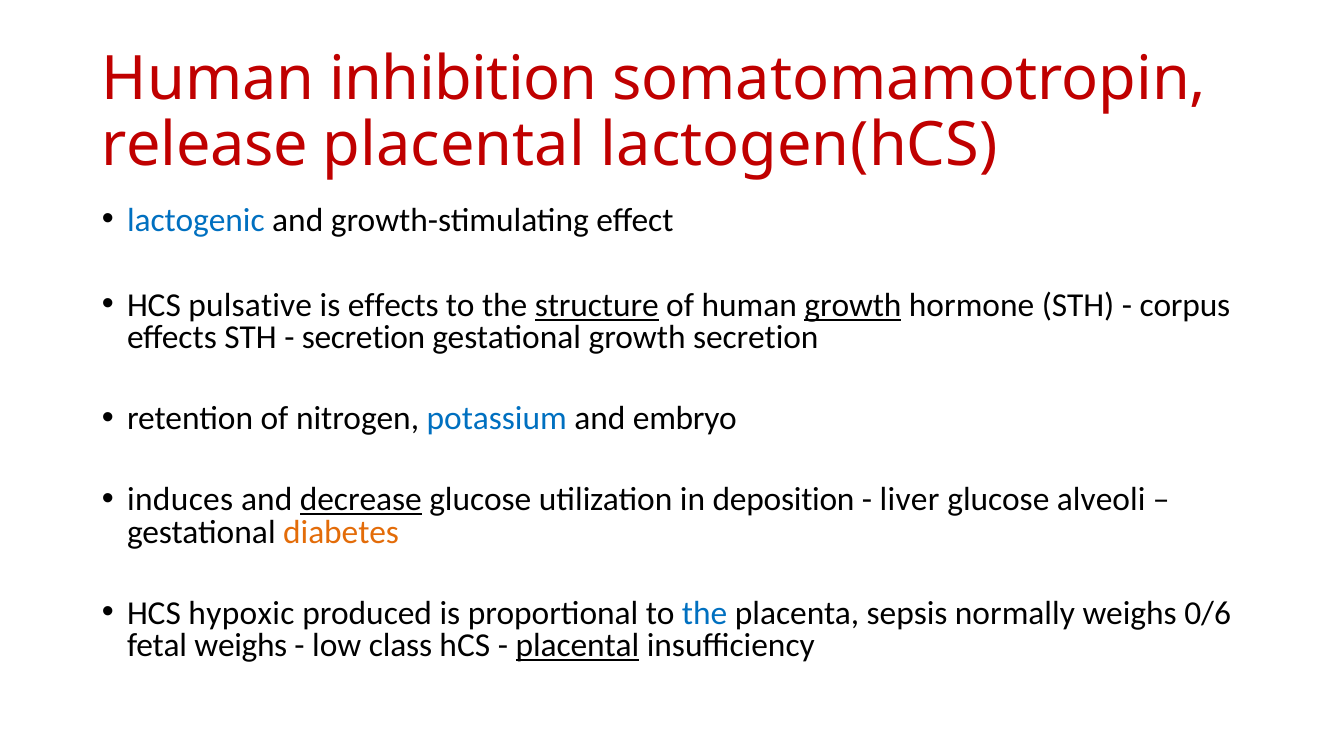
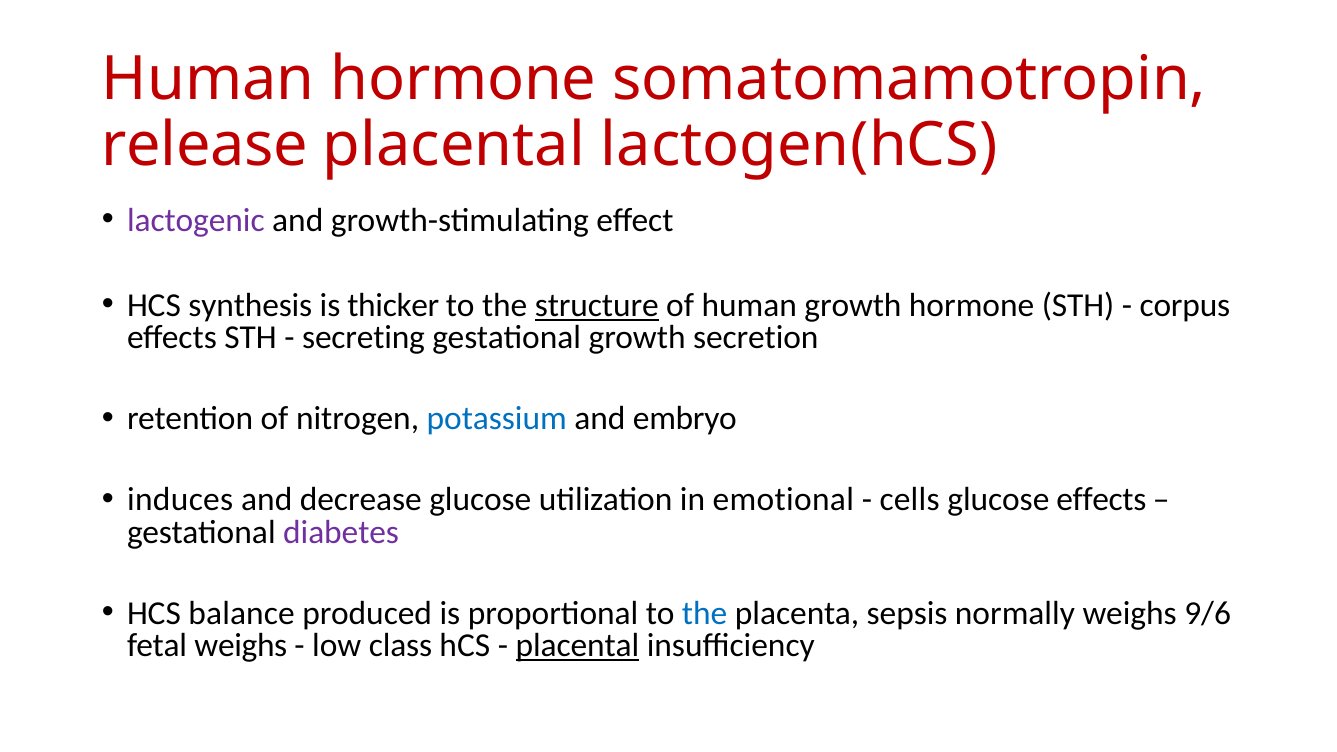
Human inhibition: inhibition -> hormone
lactogenic colour: blue -> purple
pulsative: pulsative -> synthesis
is effects: effects -> thicker
growth at (853, 305) underline: present -> none
secretion at (364, 338): secretion -> secreting
decrease underline: present -> none
deposition: deposition -> emotional
liver: liver -> cells
glucose alveoli: alveoli -> effects
diabetes colour: orange -> purple
hypoxic: hypoxic -> balance
0/6: 0/6 -> 9/6
